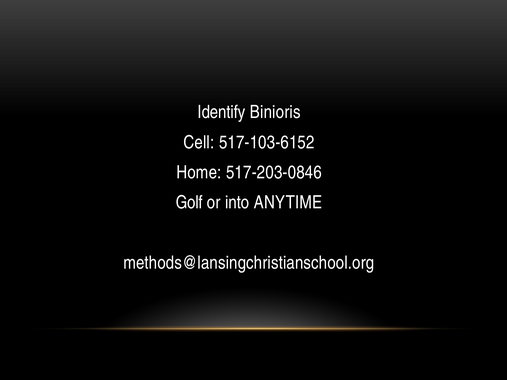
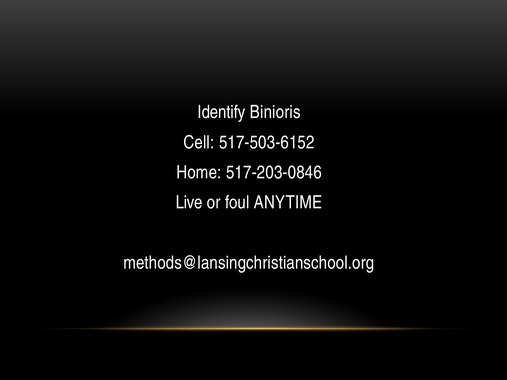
517-103-6152: 517-103-6152 -> 517-503-6152
Golf: Golf -> Live
into: into -> foul
